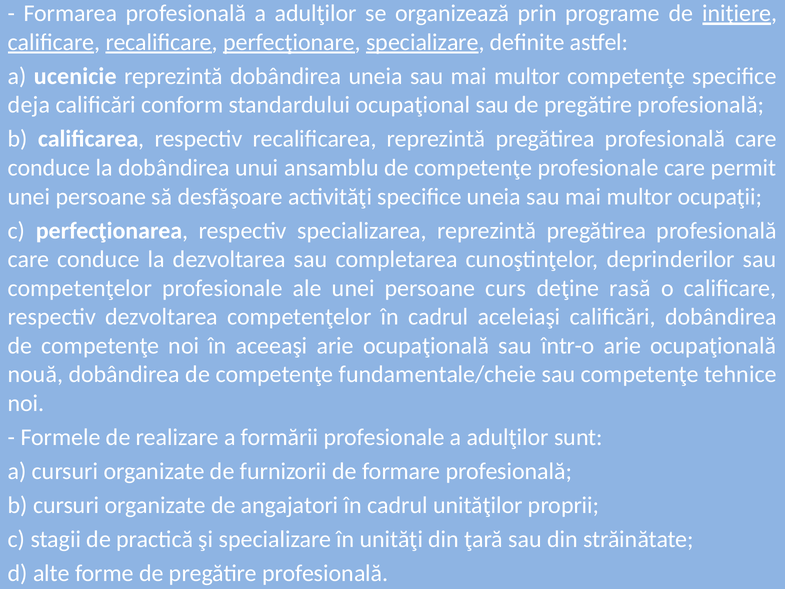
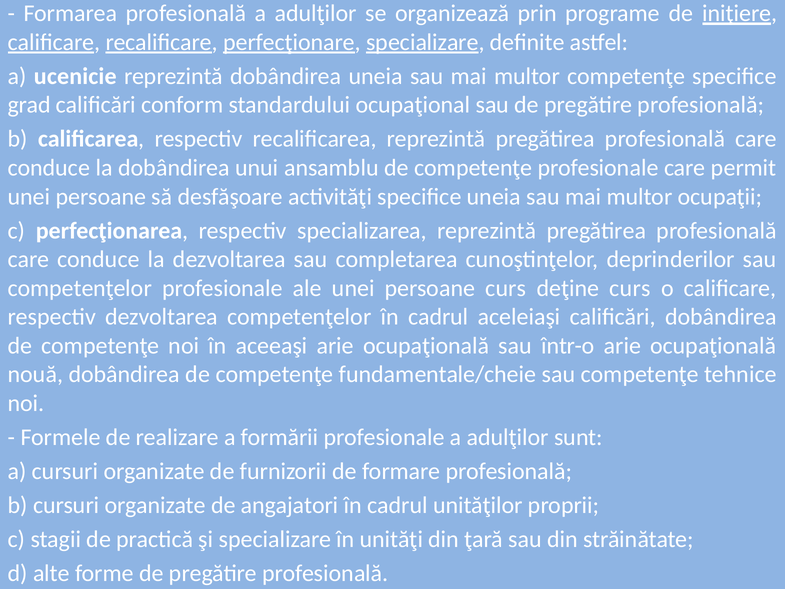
deja: deja -> grad
deţine rasă: rasă -> curs
